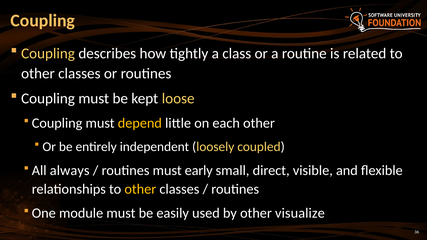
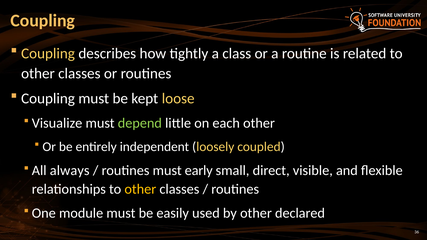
Coupling at (57, 123): Coupling -> Visualize
depend colour: yellow -> light green
visualize: visualize -> declared
